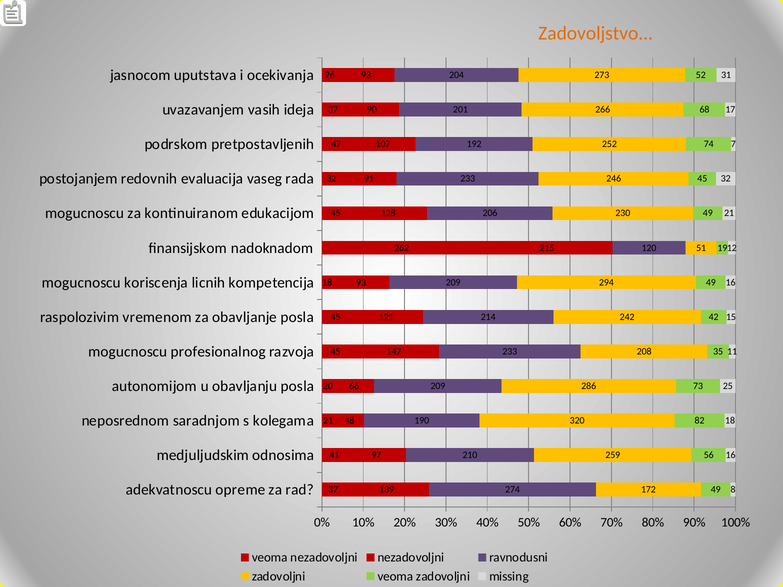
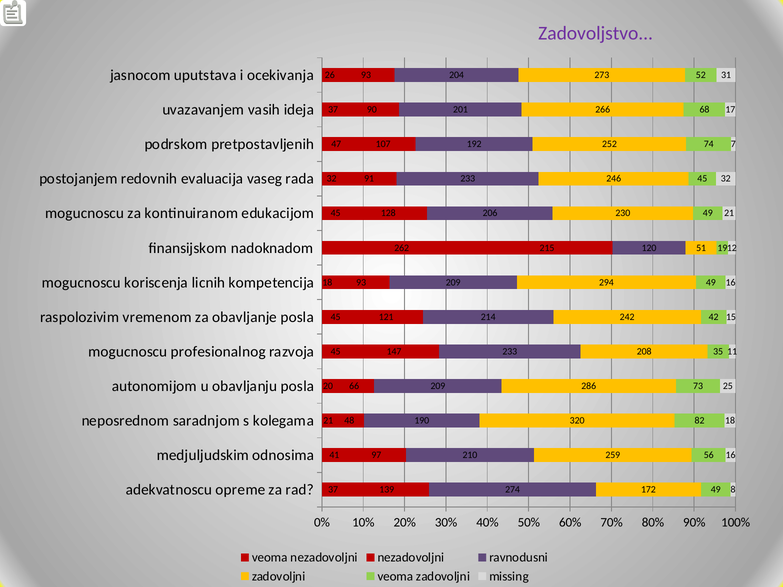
Zadovoljstvo colour: orange -> purple
